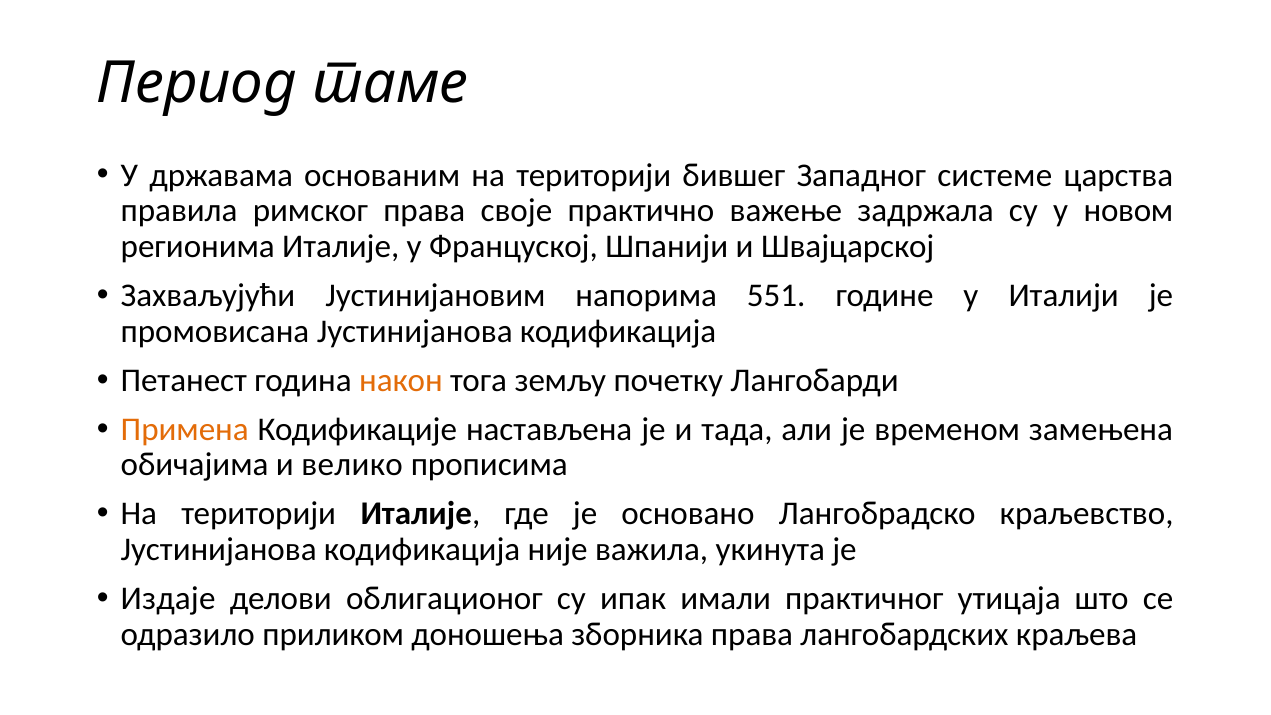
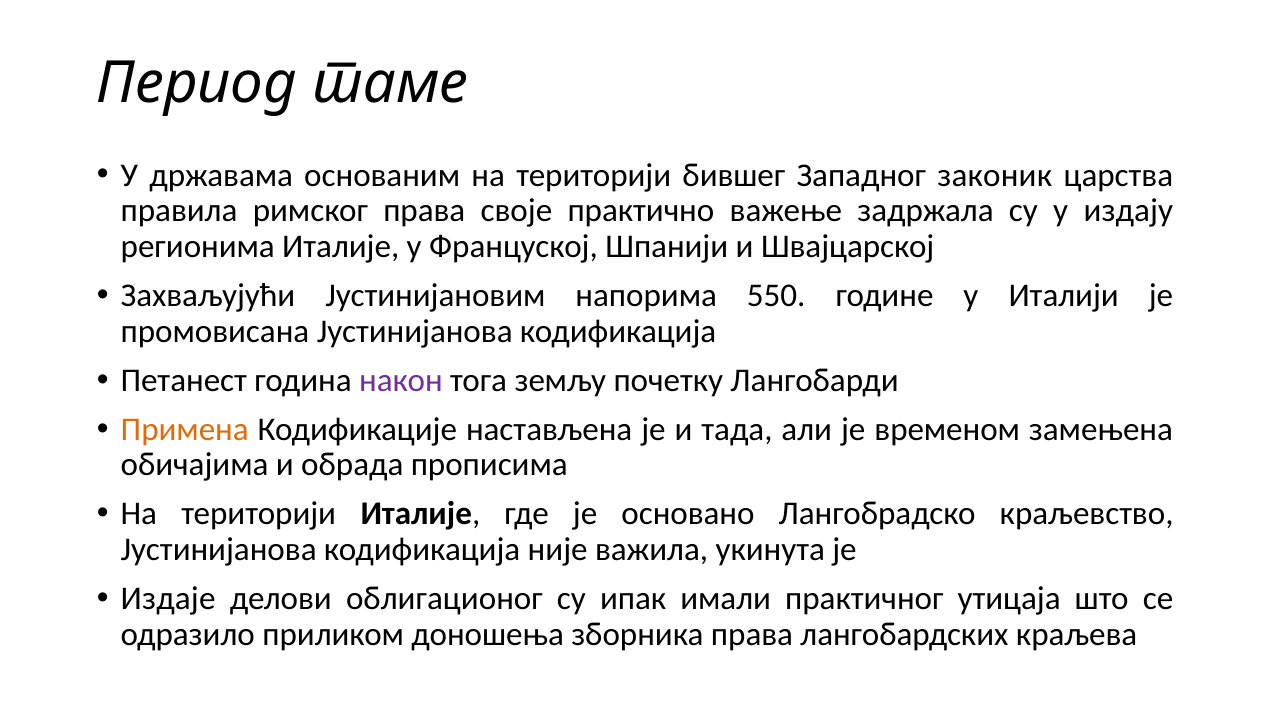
системе: системе -> законик
новом: новом -> издају
551: 551 -> 550
након colour: orange -> purple
велико: велико -> обрада
